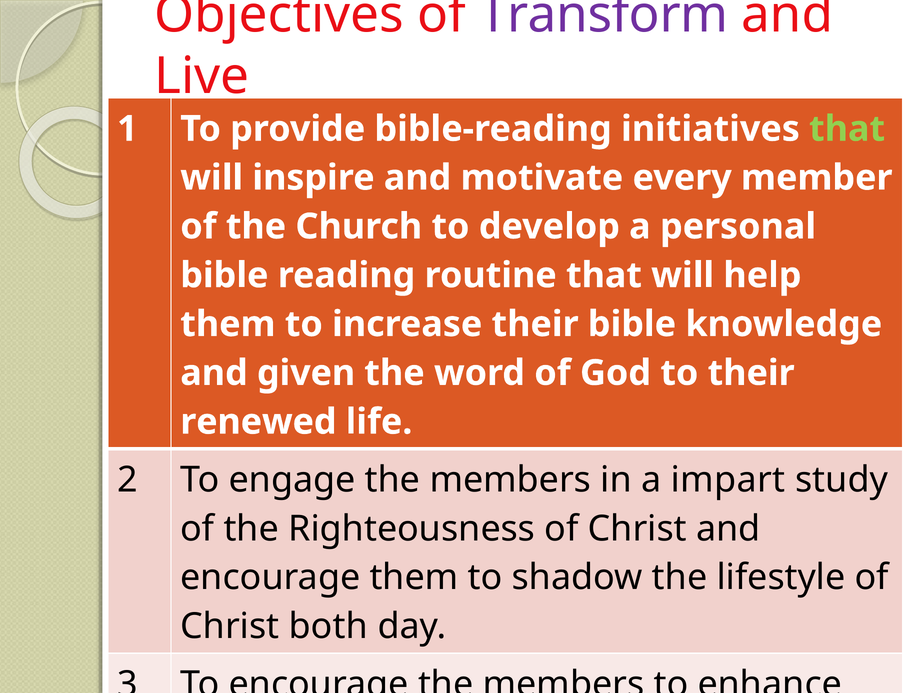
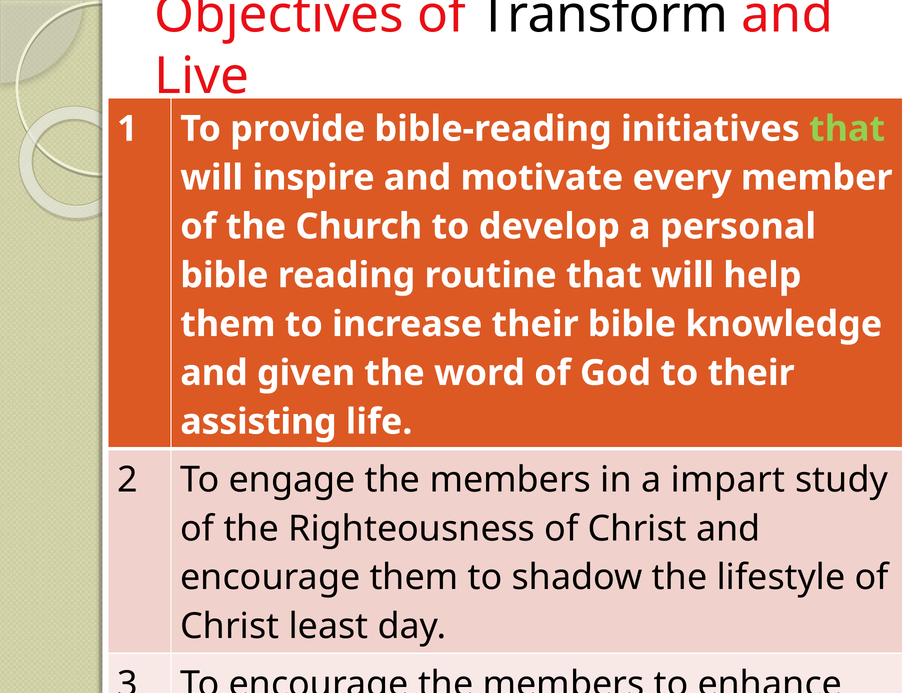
Transform colour: purple -> black
renewed: renewed -> assisting
both: both -> least
